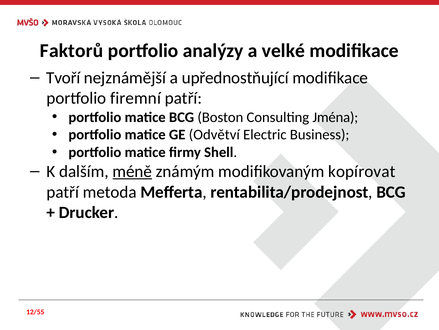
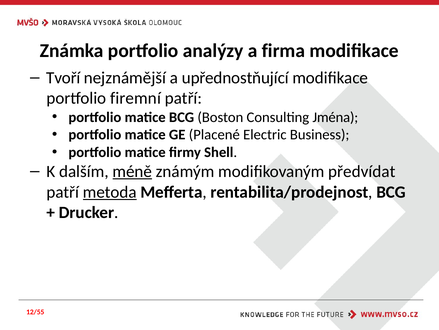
Faktorů: Faktorů -> Známka
velké: velké -> firma
Odvětví: Odvětví -> Placené
kopírovat: kopírovat -> předvídat
metoda underline: none -> present
